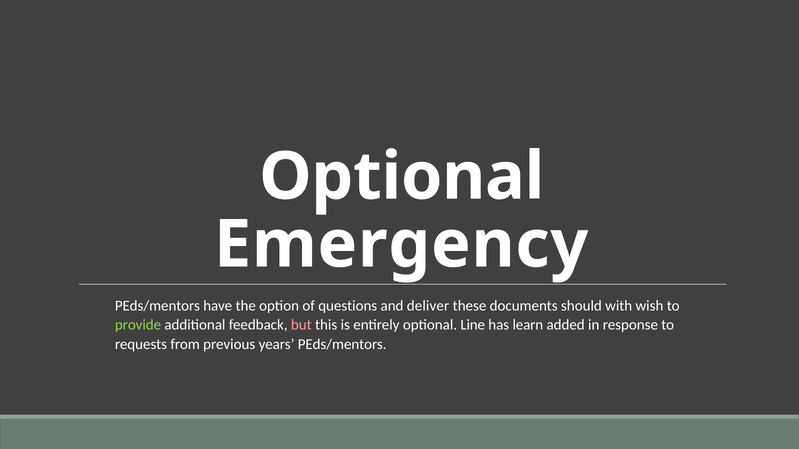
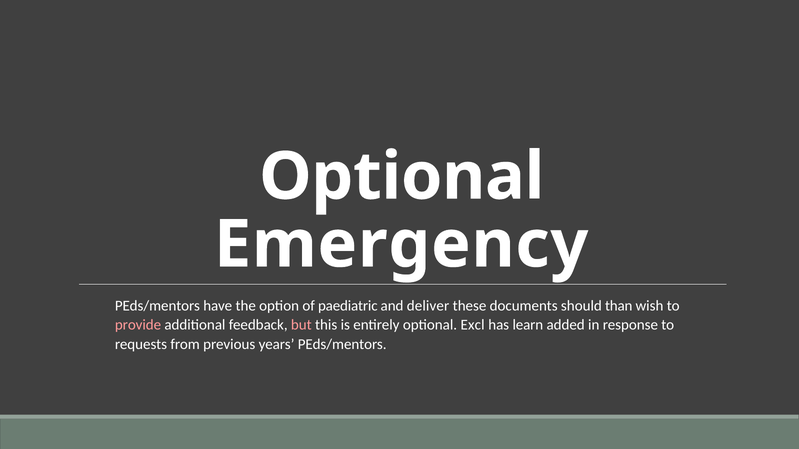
questions: questions -> paediatric
with: with -> than
provide colour: light green -> pink
Line: Line -> Excl
